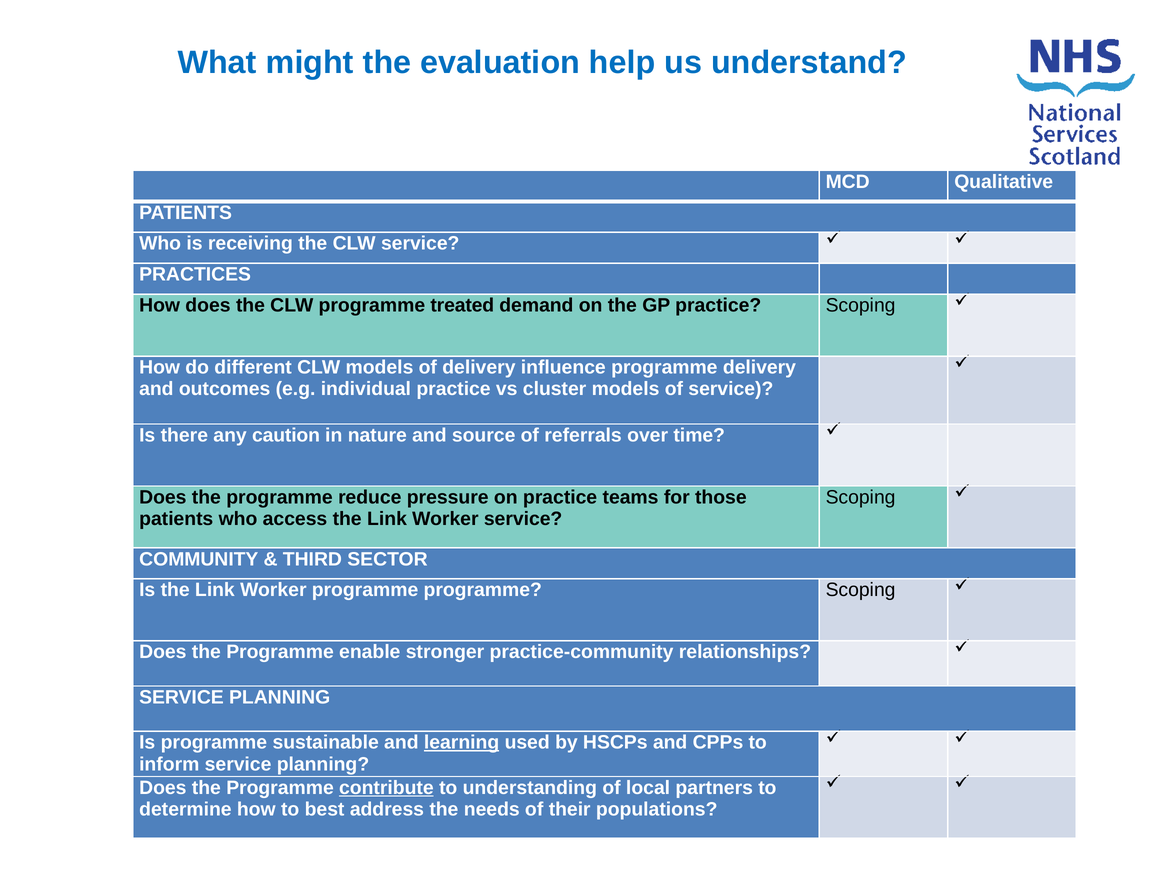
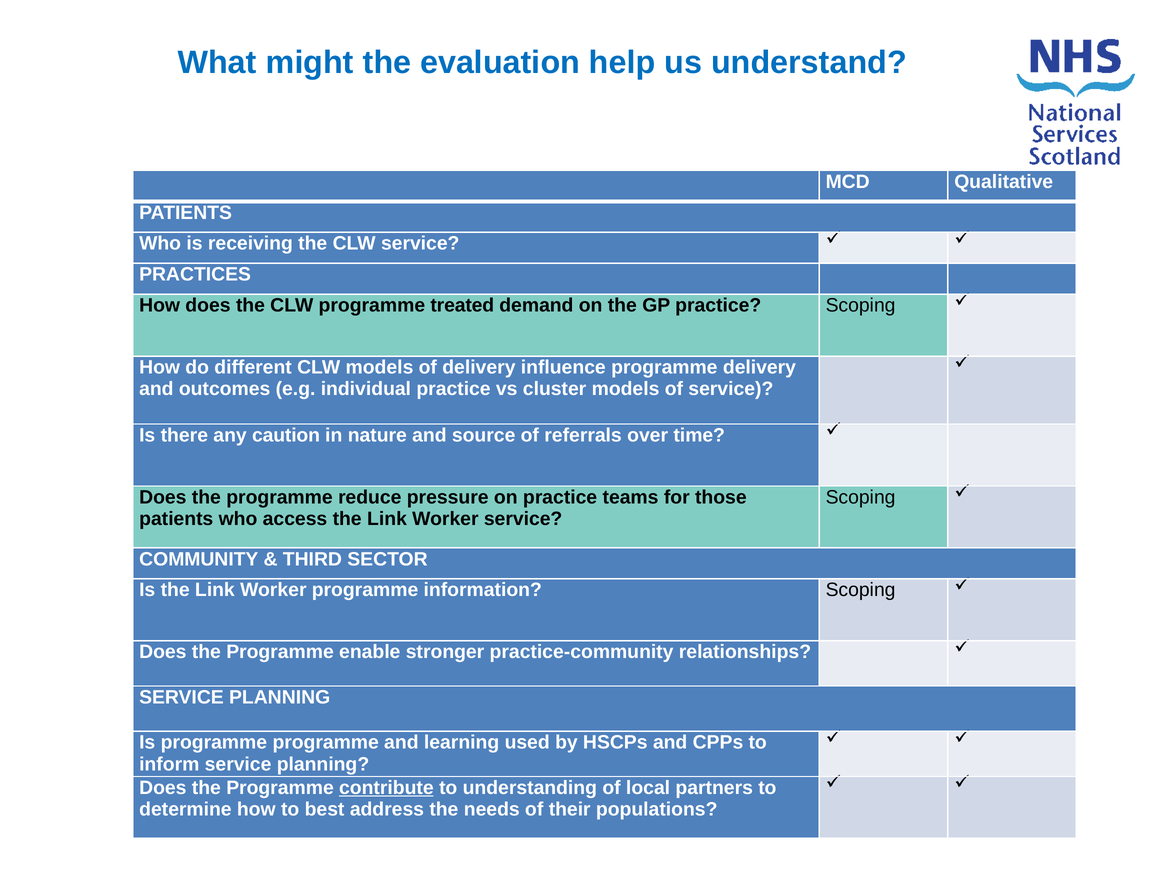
programme programme: programme -> information
programme sustainable: sustainable -> programme
learning underline: present -> none
